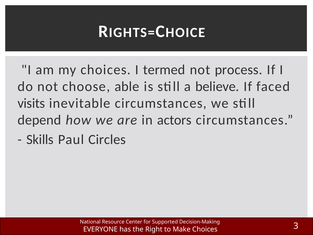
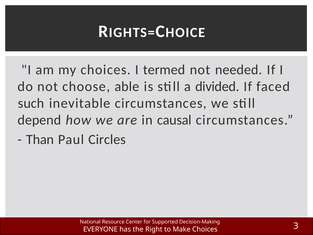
process: process -> needed
believe: believe -> divided
visits: visits -> such
actors: actors -> causal
Skills: Skills -> Than
